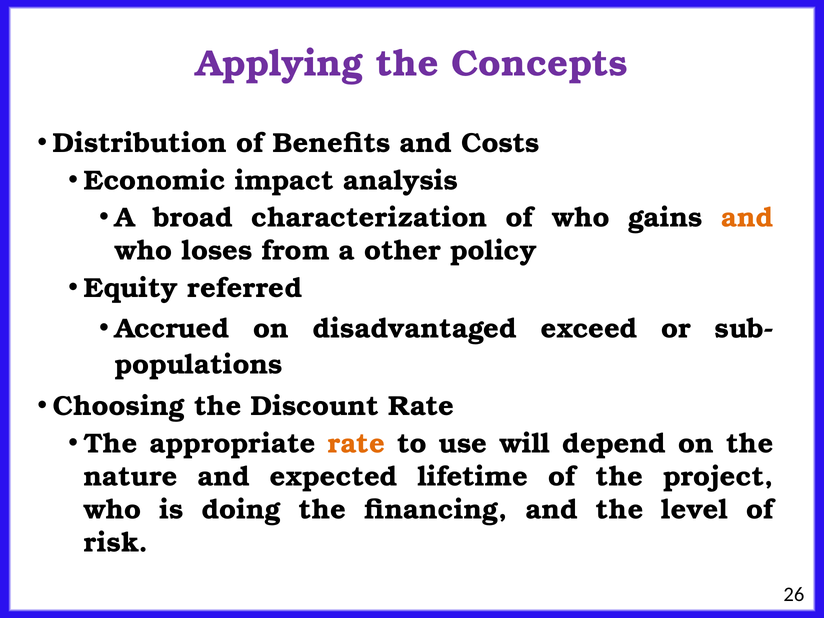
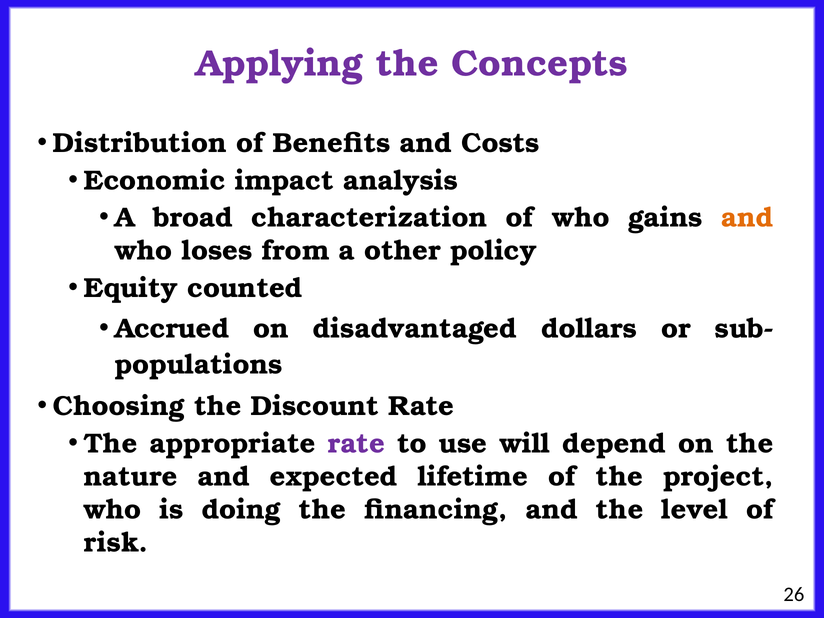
referred: referred -> counted
exceed: exceed -> dollars
rate at (356, 444) colour: orange -> purple
